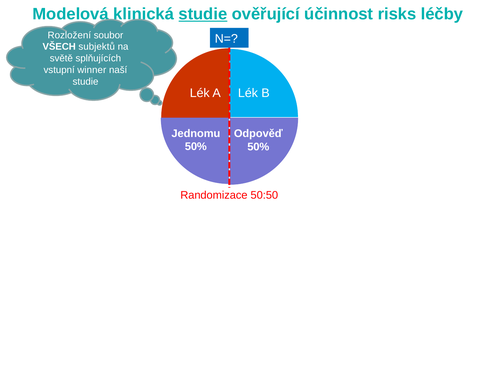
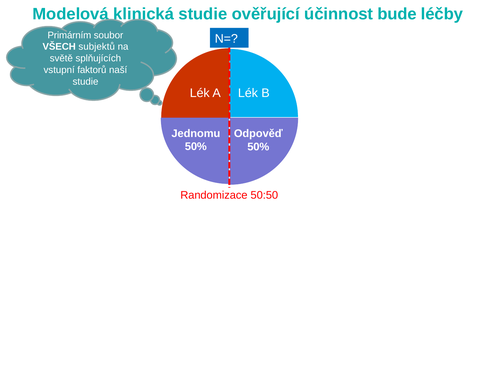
studie at (203, 14) underline: present -> none
risks: risks -> bude
Rozložení: Rozložení -> Primárním
winner: winner -> faktorů
